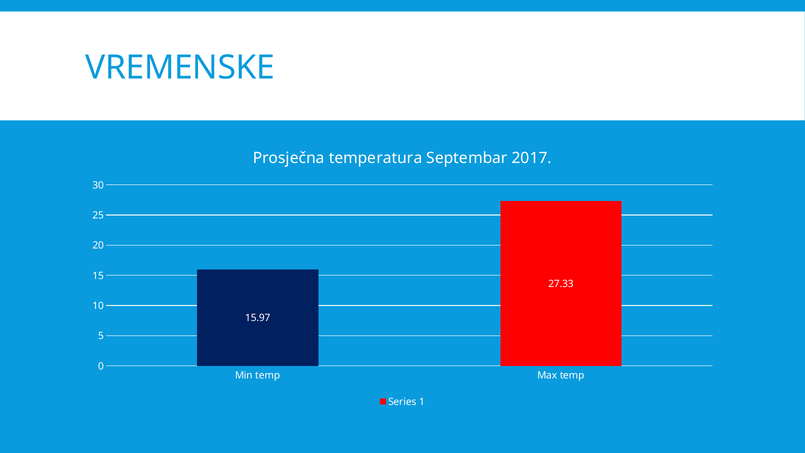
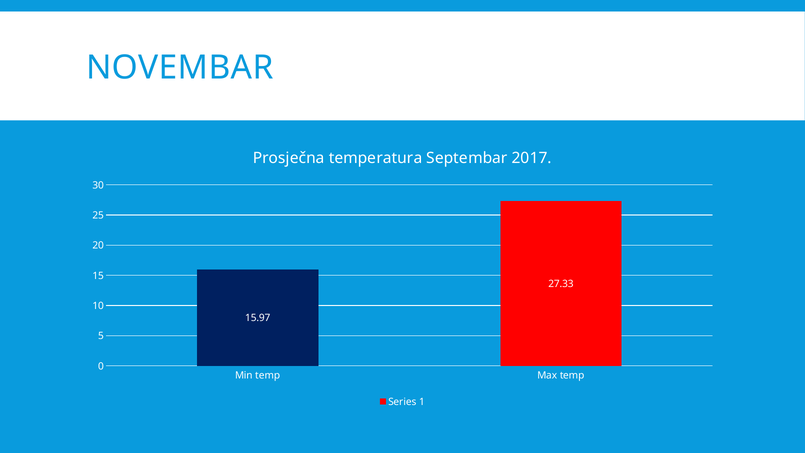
VREMENSKE: VREMENSKE -> NOVEMBAR
